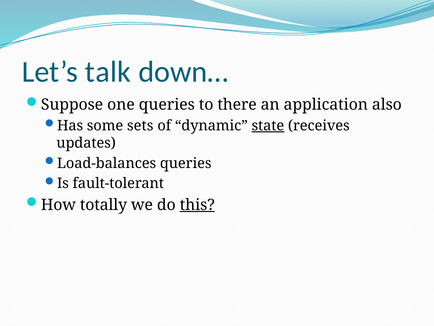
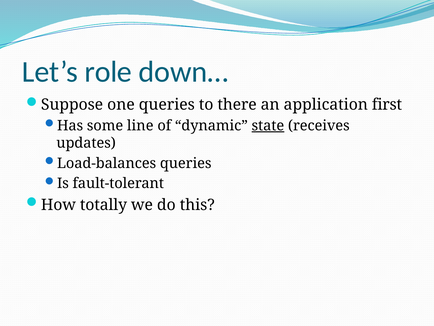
talk: talk -> role
also: also -> first
sets: sets -> line
this underline: present -> none
